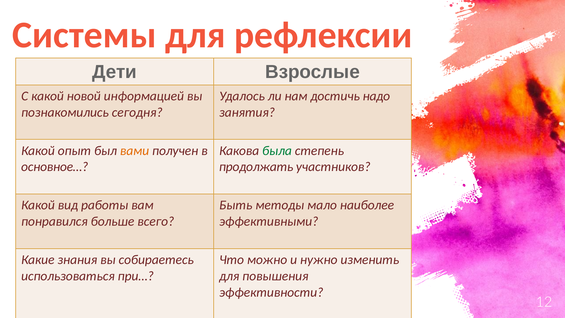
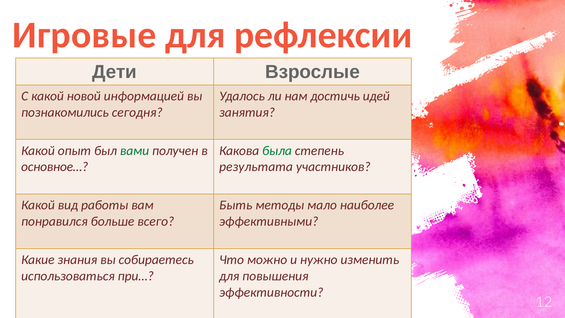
Системы: Системы -> Игровые
надо: надо -> идей
вами colour: orange -> green
продолжать: продолжать -> результата
